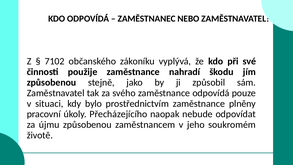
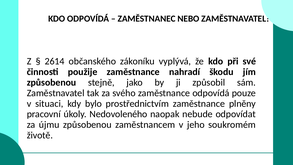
7102: 7102 -> 2614
Přecházejícího: Přecházejícího -> Nedovoleného
